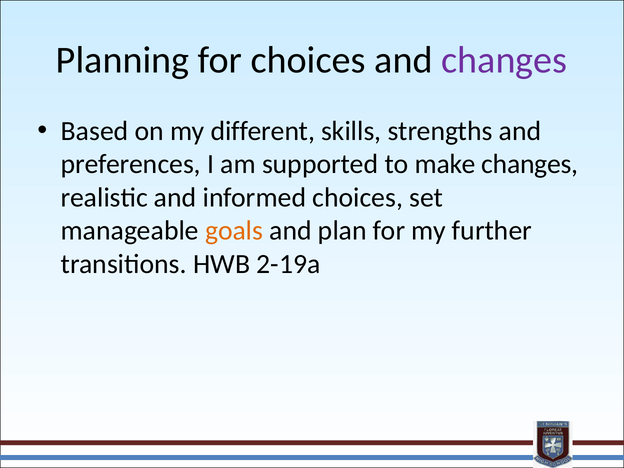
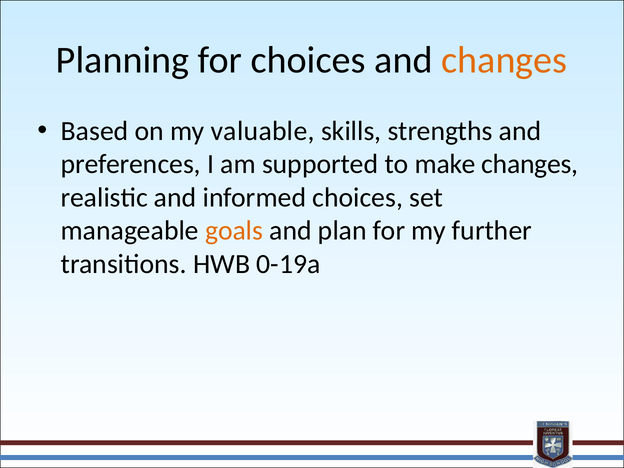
changes at (504, 60) colour: purple -> orange
different: different -> valuable
2-19a: 2-19a -> 0-19a
